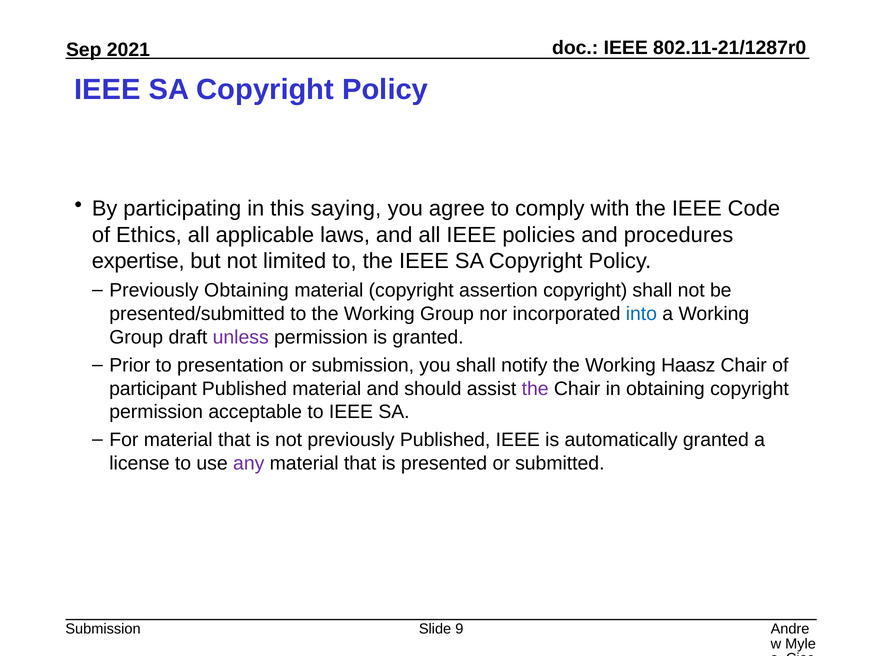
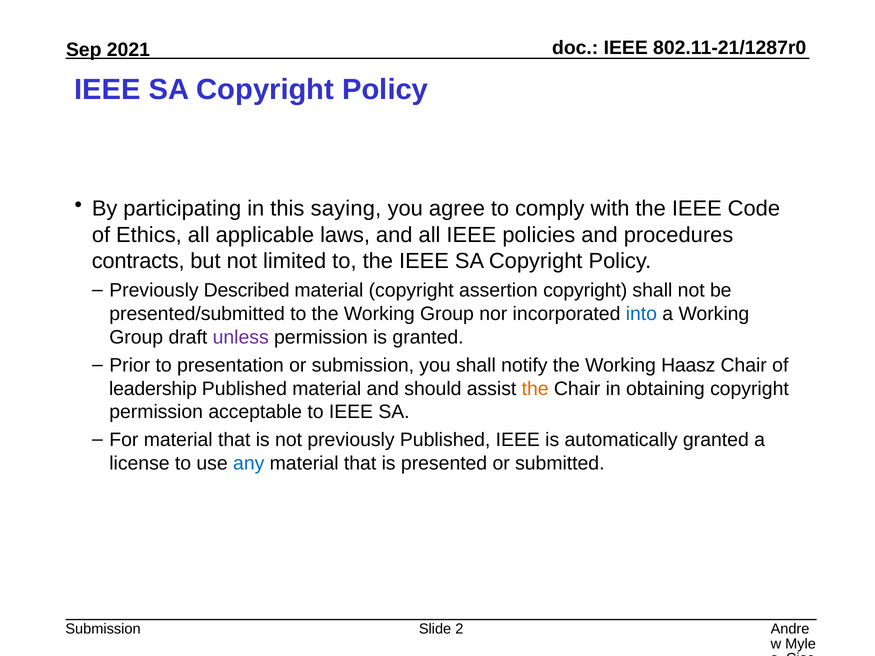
expertise: expertise -> contracts
Previously Obtaining: Obtaining -> Described
participant: participant -> leadership
the at (535, 389) colour: purple -> orange
any colour: purple -> blue
9: 9 -> 2
